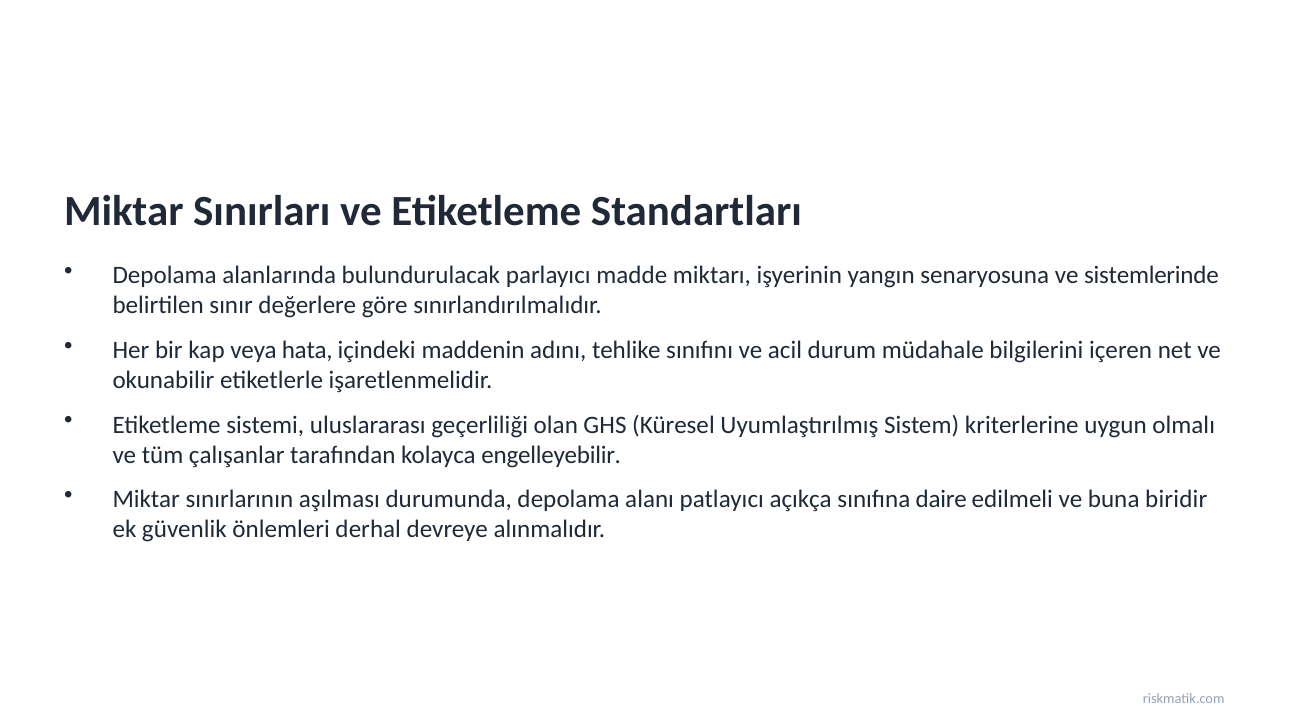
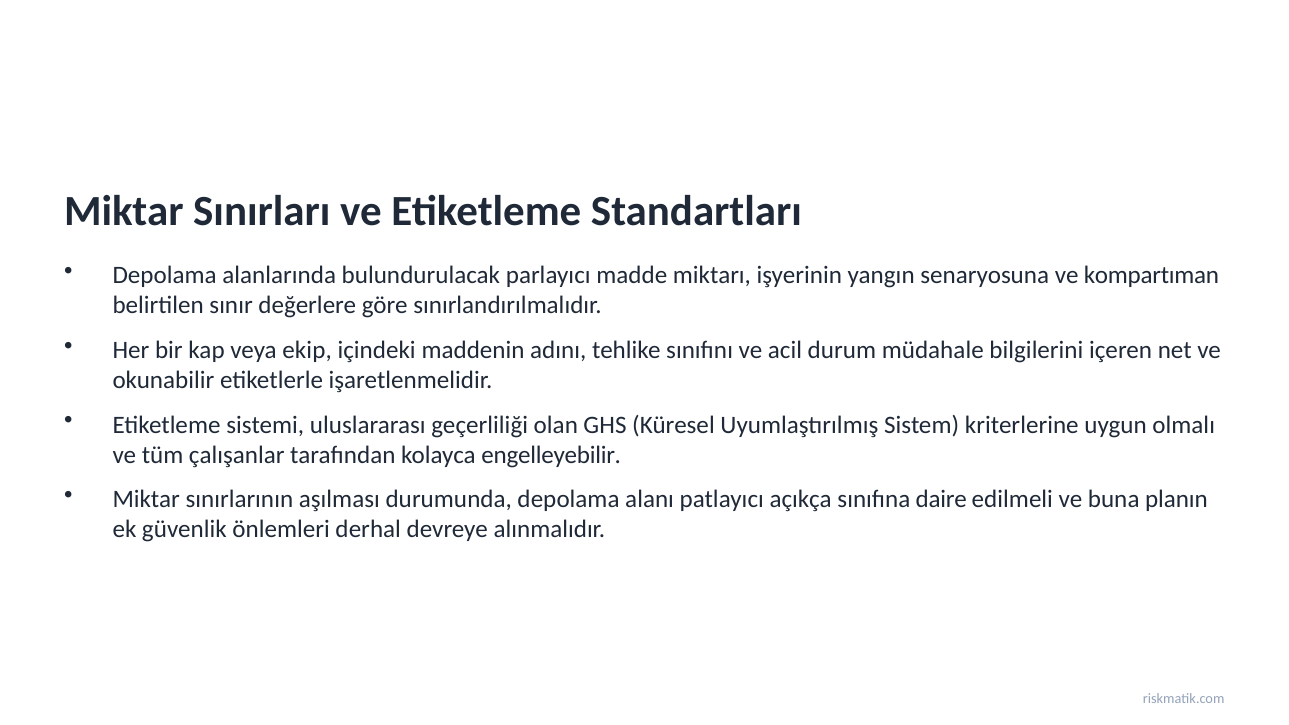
sistemlerinde: sistemlerinde -> kompartıman
hata: hata -> ekip
biridir: biridir -> planın
